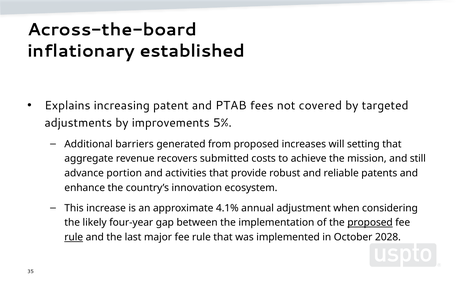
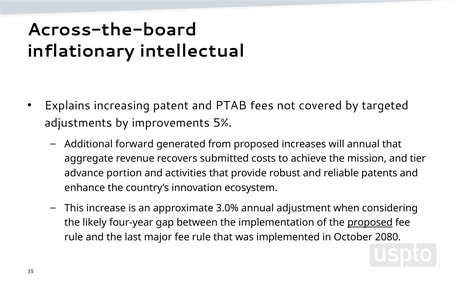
established: established -> intellectual
barriers: barriers -> forward
will setting: setting -> annual
still: still -> tier
4.1%: 4.1% -> 3.0%
rule at (74, 237) underline: present -> none
2028: 2028 -> 2080
